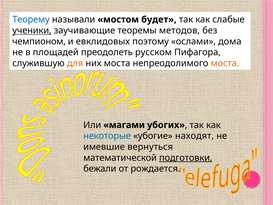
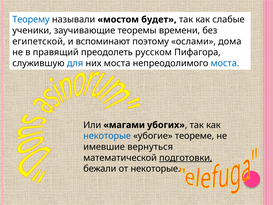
ученики underline: present -> none
методов: методов -> времени
чемпионом: чемпионом -> египетской
евклидовых: евклидовых -> вспоминают
площадей: площадей -> правящий
для colour: orange -> blue
моста at (225, 63) colour: orange -> blue
находят: находят -> теореме
от рождается: рождается -> некоторые
